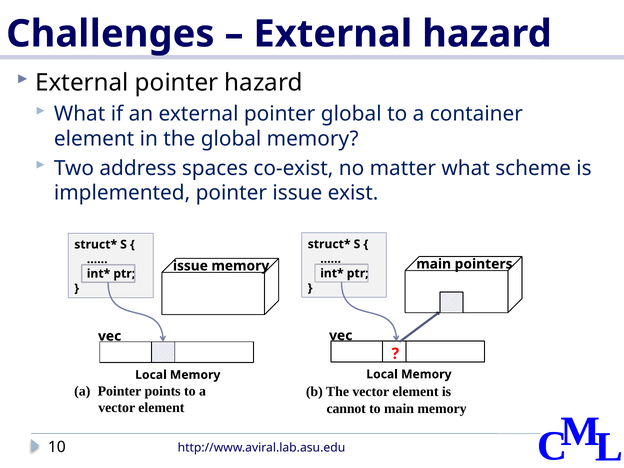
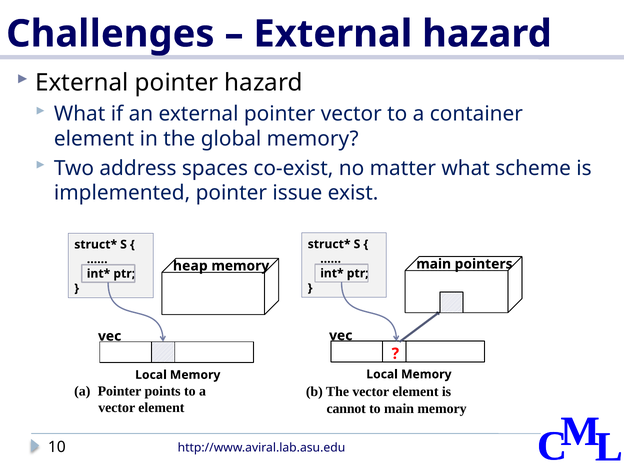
pointer global: global -> vector
issue at (190, 266): issue -> heap
